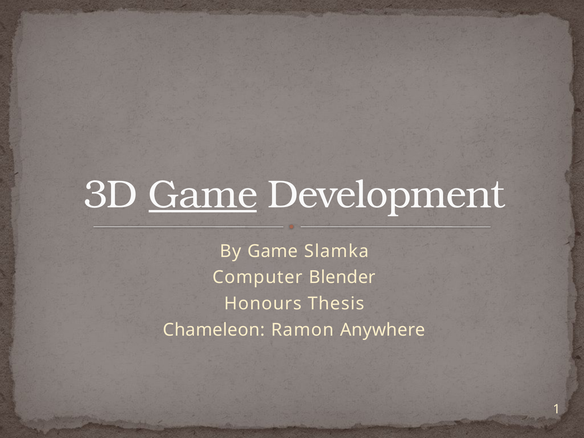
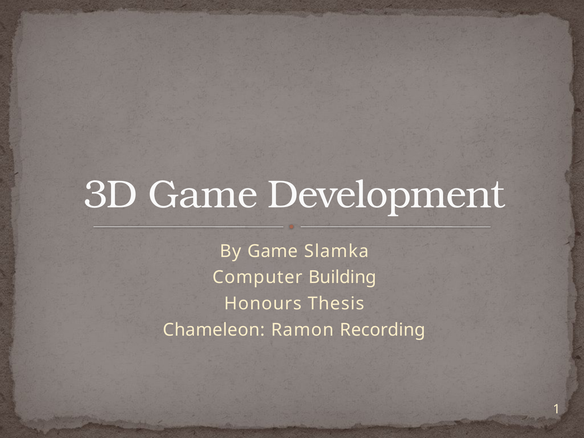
Game at (203, 195) underline: present -> none
Blender: Blender -> Building
Anywhere: Anywhere -> Recording
